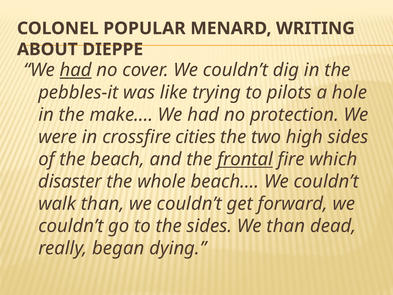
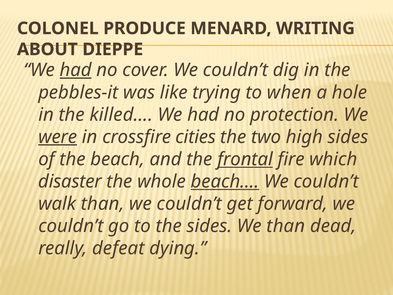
POPULAR: POPULAR -> PRODUCE
pilots: pilots -> when
make…: make… -> killed…
were underline: none -> present
beach… underline: none -> present
began: began -> defeat
